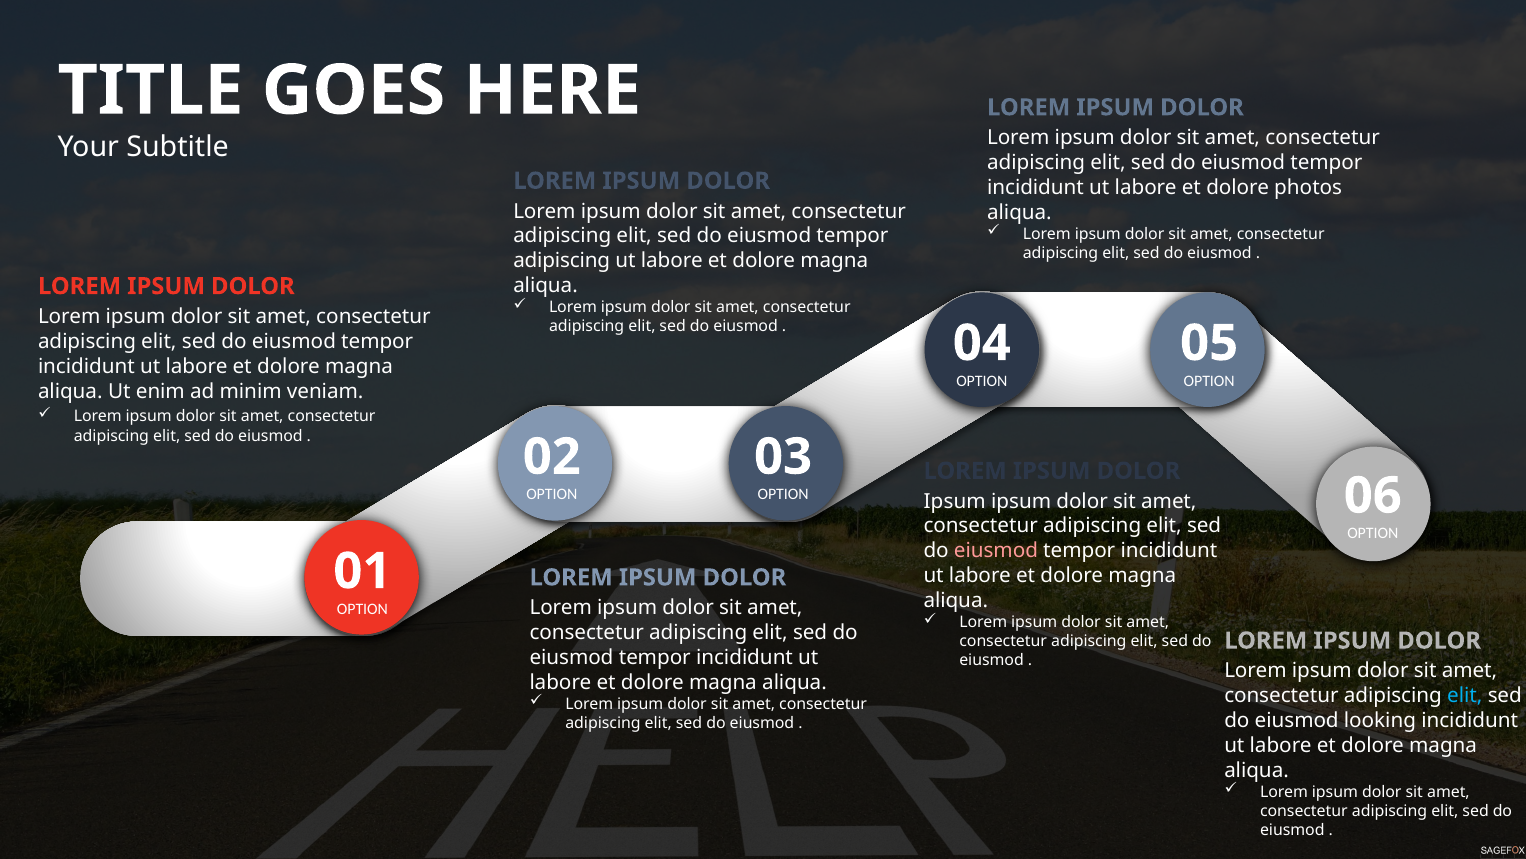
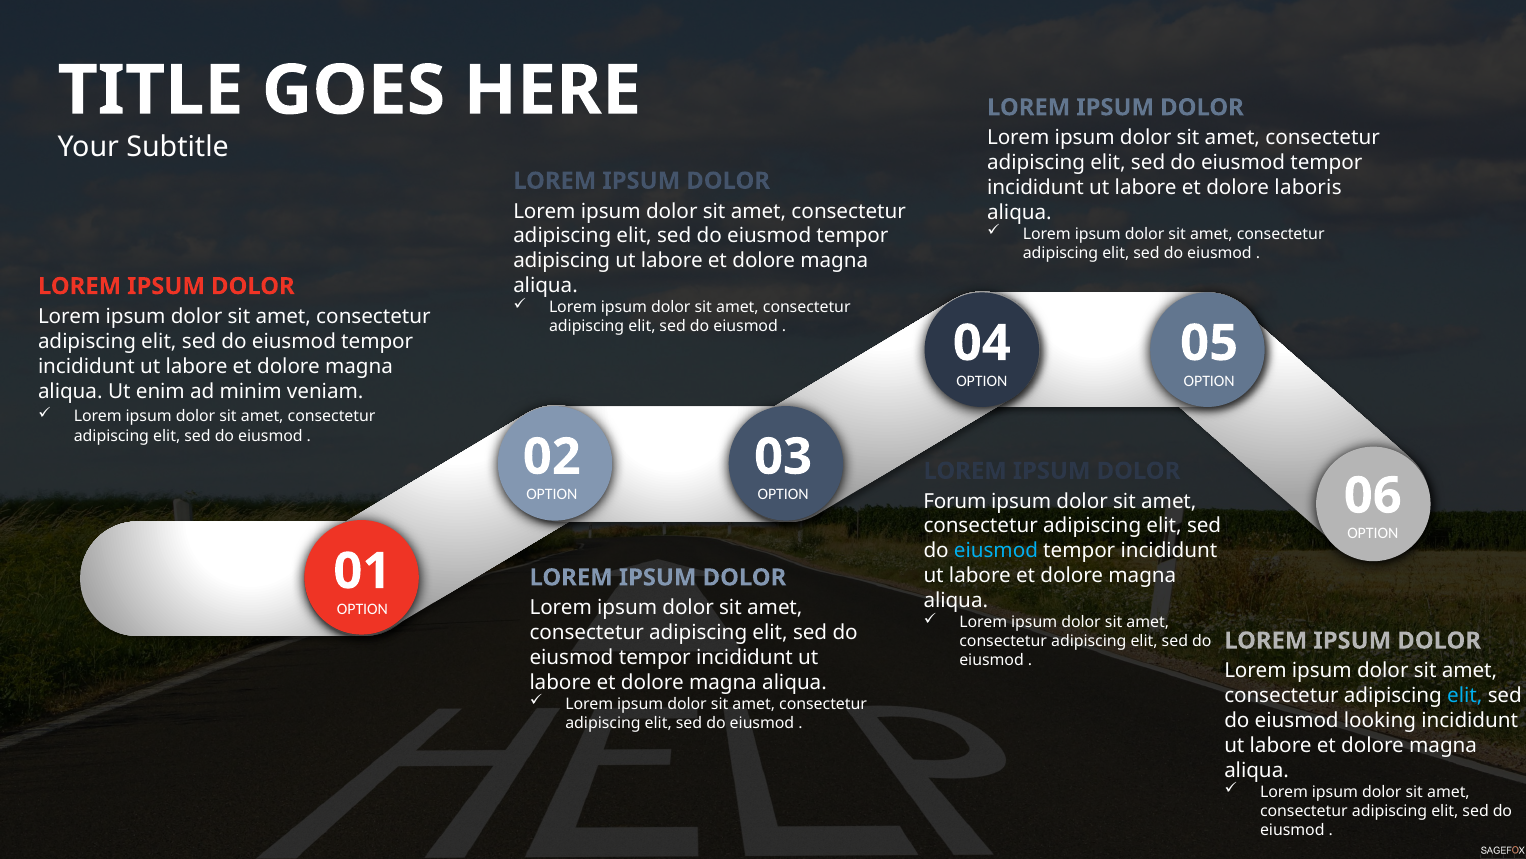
photos: photos -> laboris
Ipsum at (955, 501): Ipsum -> Forum
eiusmod at (996, 551) colour: pink -> light blue
